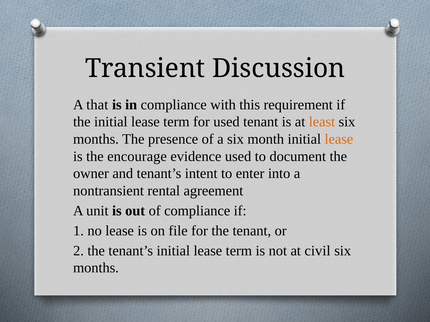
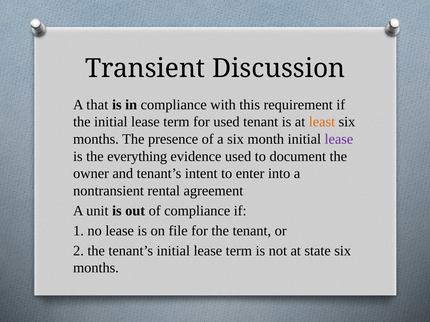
lease at (339, 139) colour: orange -> purple
encourage: encourage -> everything
civil: civil -> state
